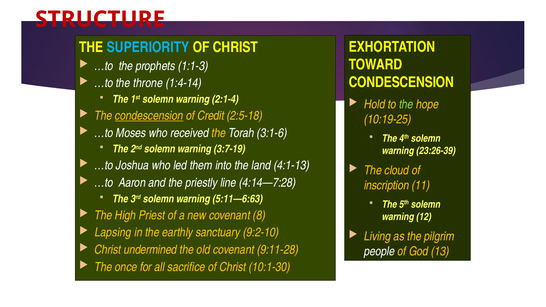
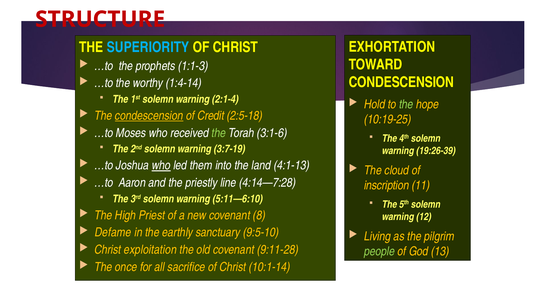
throne: throne -> worthy
the at (219, 133) colour: yellow -> light green
23:26-39: 23:26-39 -> 19:26-39
who at (161, 166) underline: none -> present
5:11—6:63: 5:11—6:63 -> 5:11—6:10
Lapsing: Lapsing -> Defame
9:2-10: 9:2-10 -> 9:5-10
undermined: undermined -> exploitation
people colour: white -> light green
10:1-30: 10:1-30 -> 10:1-14
